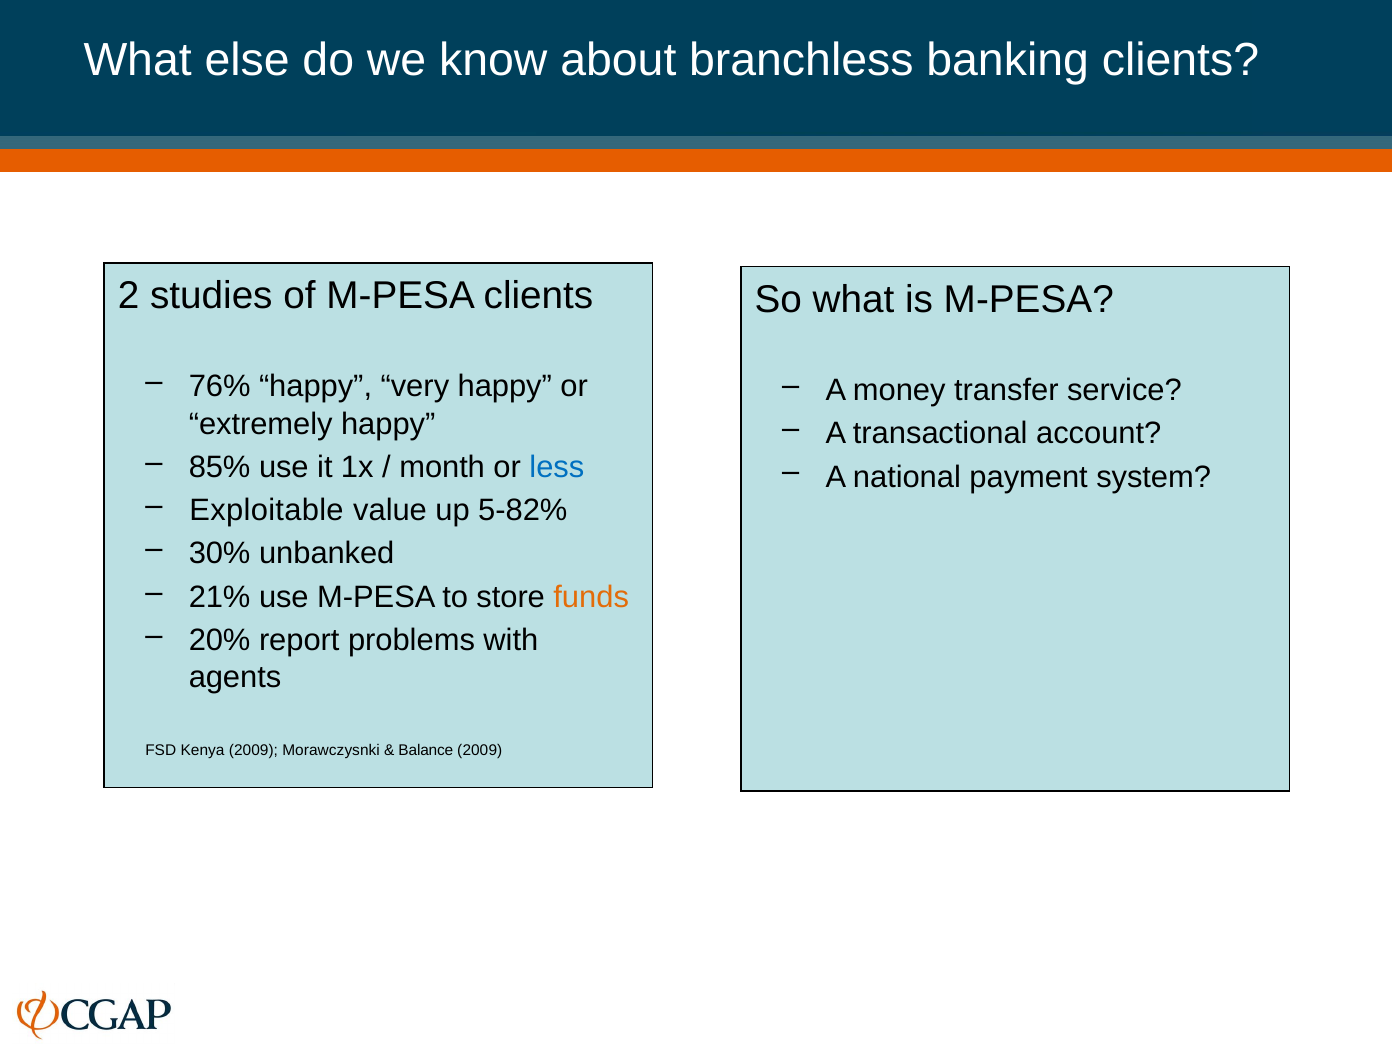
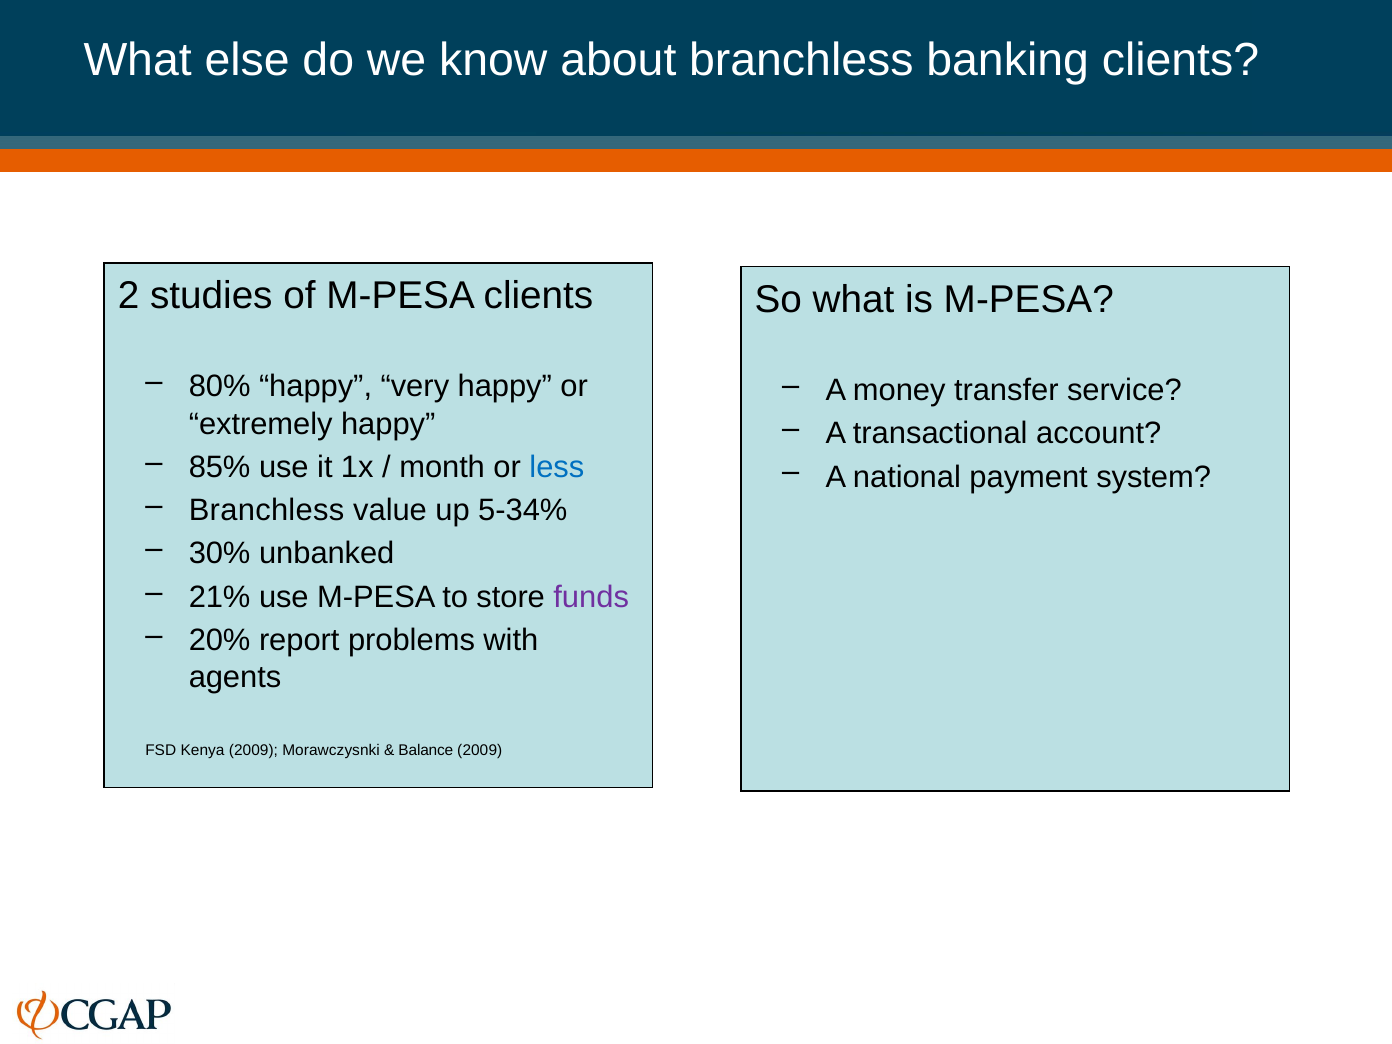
76%: 76% -> 80%
Exploitable at (267, 510): Exploitable -> Branchless
5-82%: 5-82% -> 5-34%
funds colour: orange -> purple
